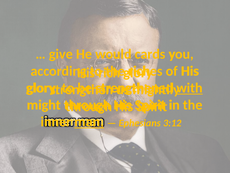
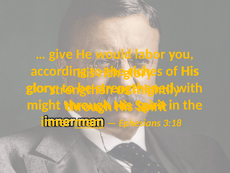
cards: cards -> labor
with underline: present -> none
3:12: 3:12 -> 3:18
